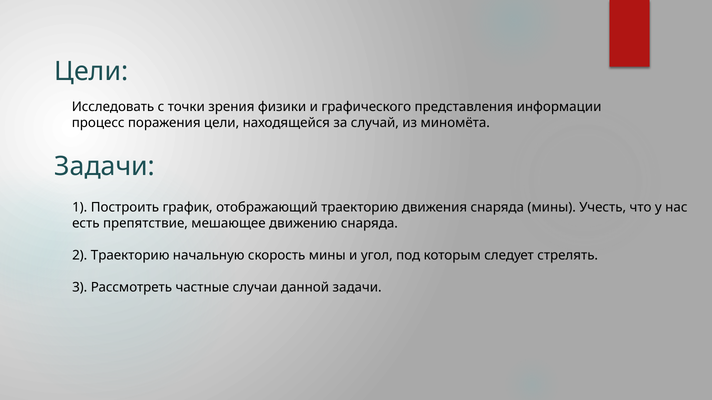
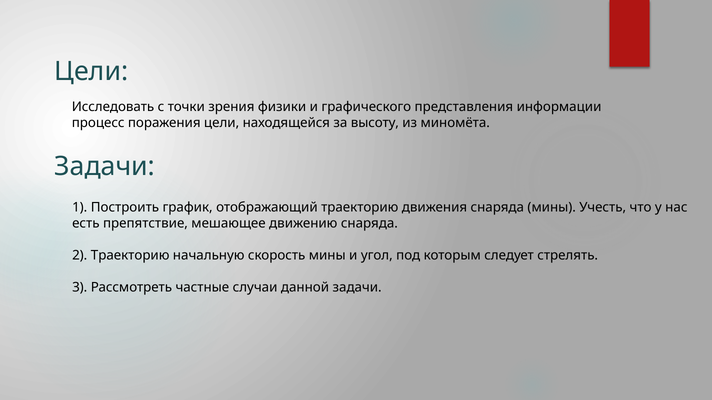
случай: случай -> высоту
